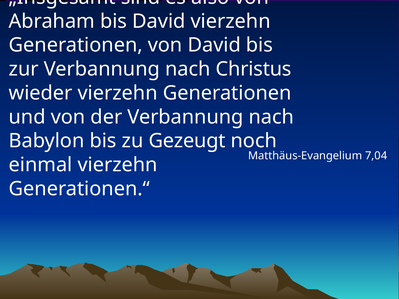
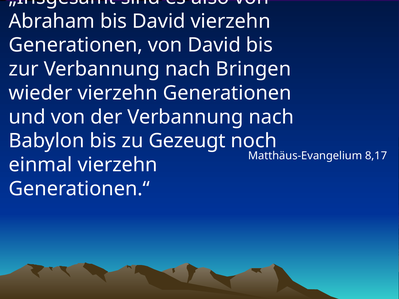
Christus: Christus -> Bringen
7,04: 7,04 -> 8,17
